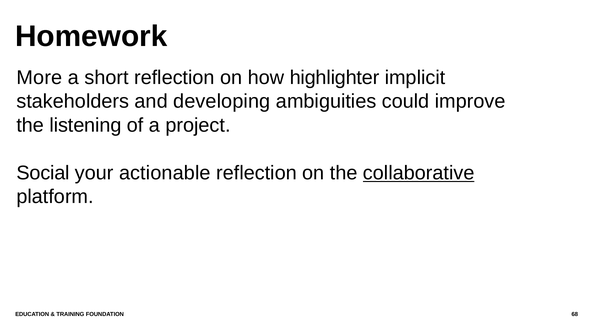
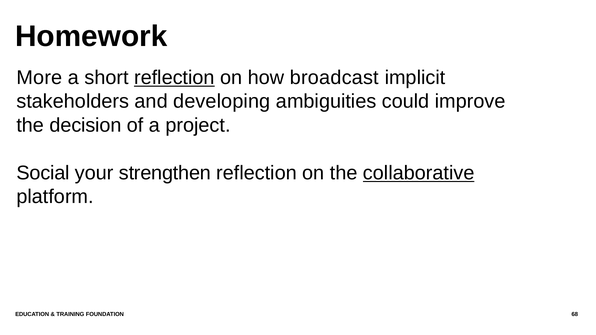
reflection at (174, 78) underline: none -> present
highlighter: highlighter -> broadcast
listening: listening -> decision
actionable: actionable -> strengthen
